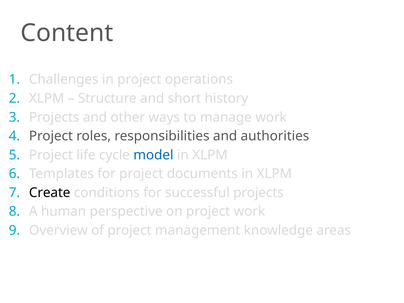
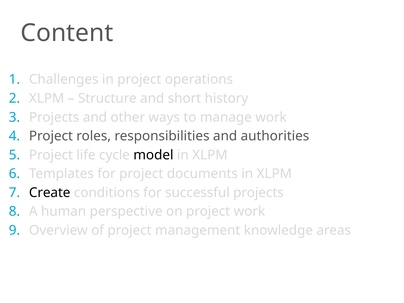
model colour: blue -> black
